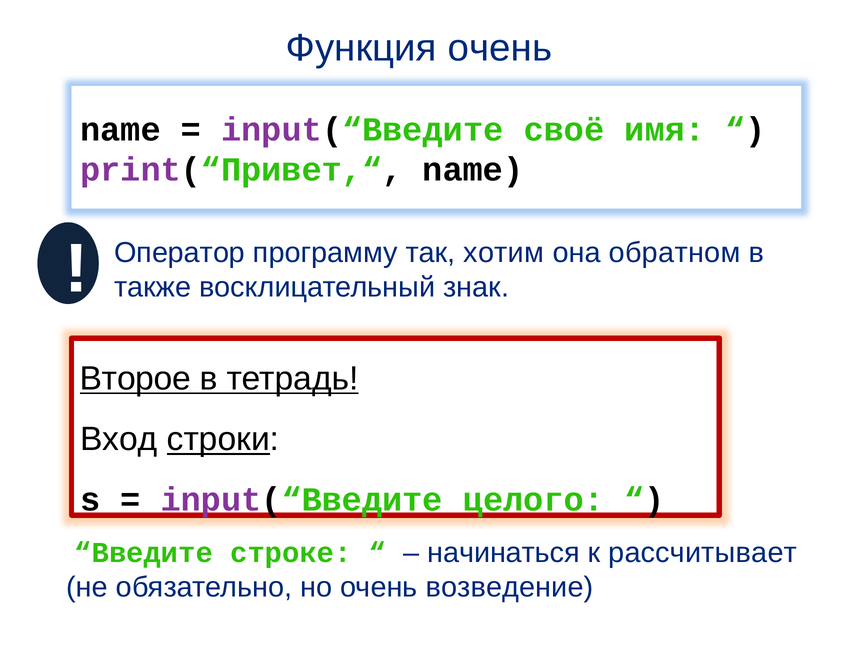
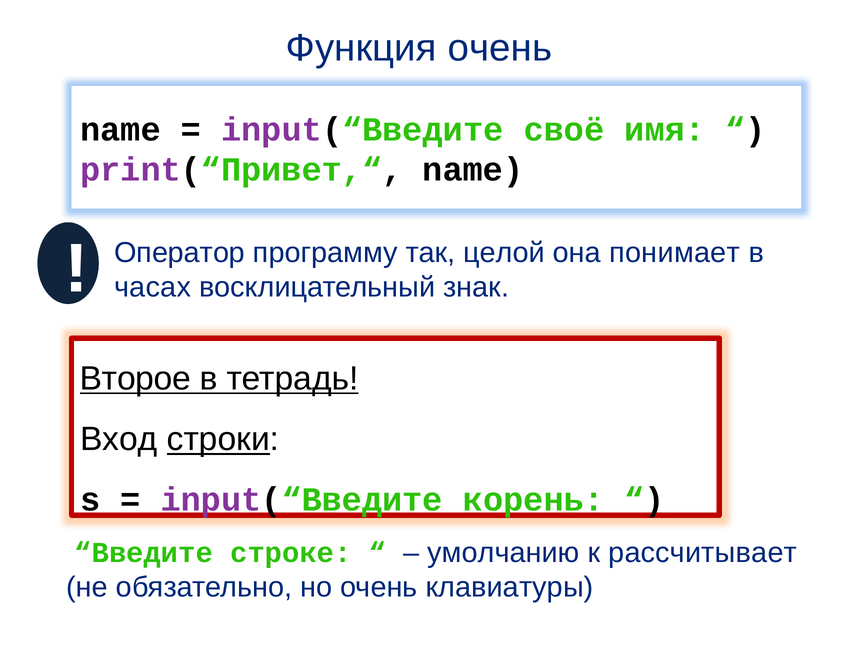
хотим: хотим -> целой
обратном: обратном -> понимает
также: также -> часах
целого: целого -> корень
начинаться: начинаться -> умолчанию
возведение: возведение -> клавиатуры
